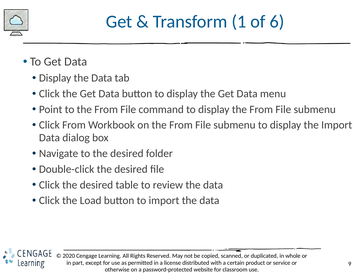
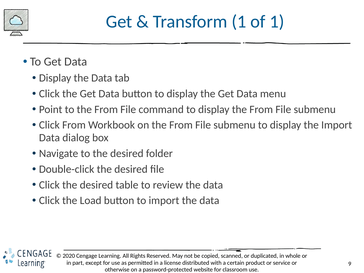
of 6: 6 -> 1
